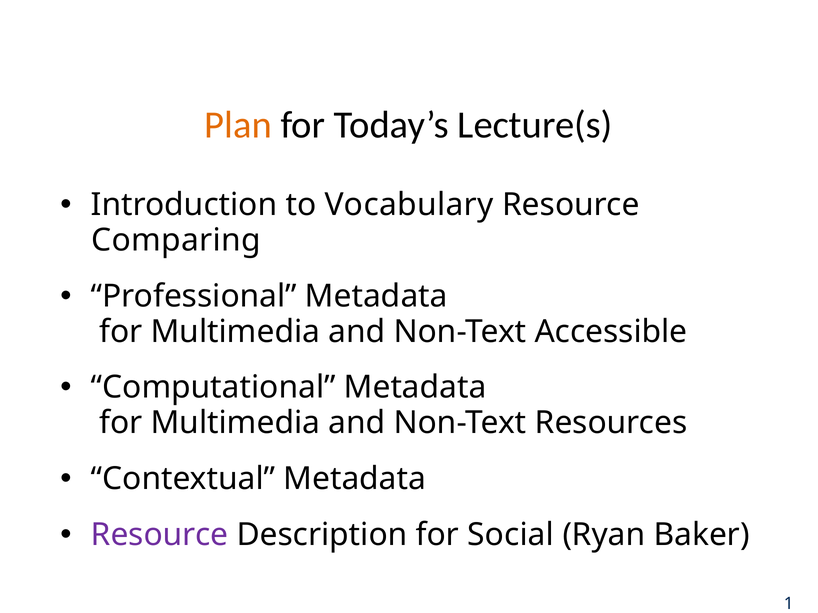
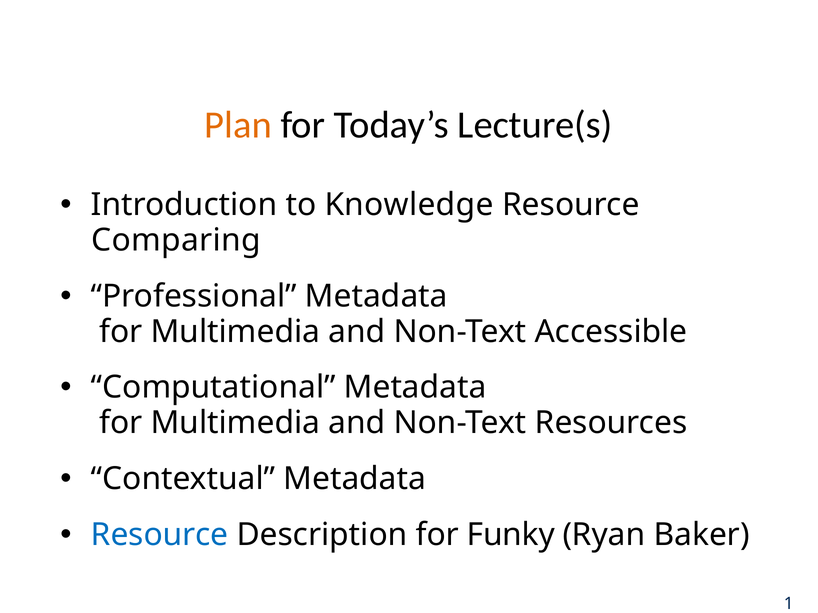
Vocabulary: Vocabulary -> Knowledge
Resource at (160, 535) colour: purple -> blue
Social: Social -> Funky
